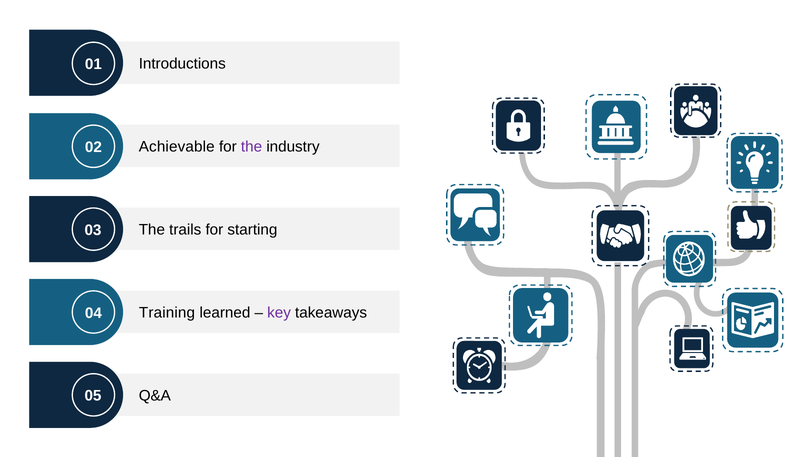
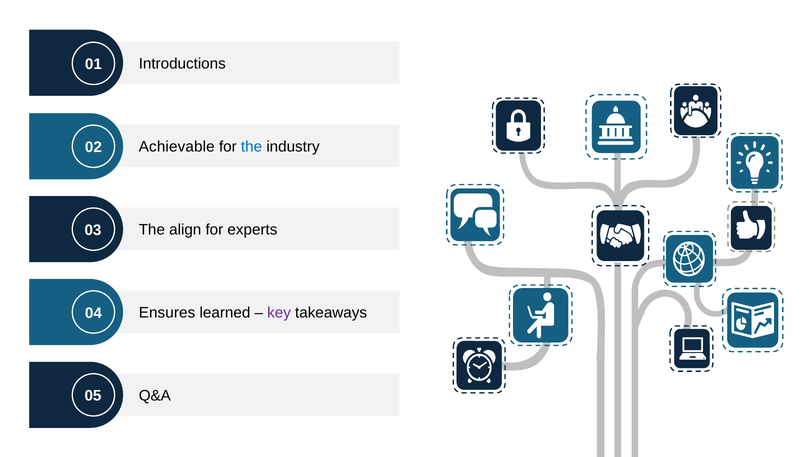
the at (252, 147) colour: purple -> blue
trails: trails -> align
starting: starting -> experts
Training: Training -> Ensures
